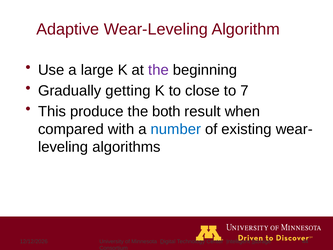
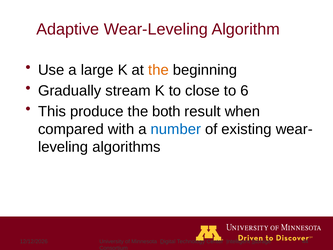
the at (158, 70) colour: purple -> orange
getting: getting -> stream
7: 7 -> 6
